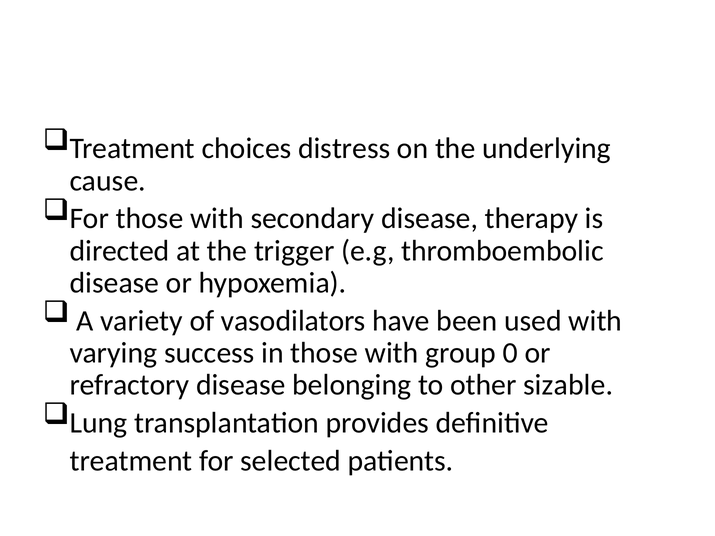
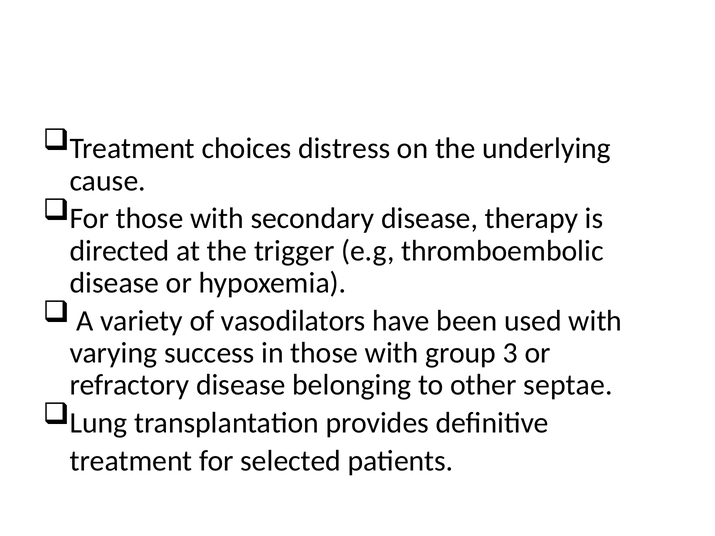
0: 0 -> 3
sizable: sizable -> septae
